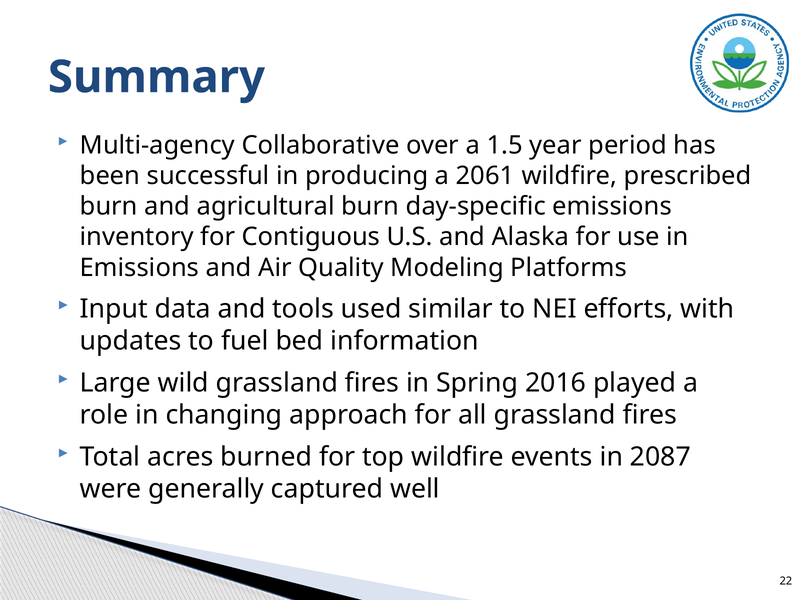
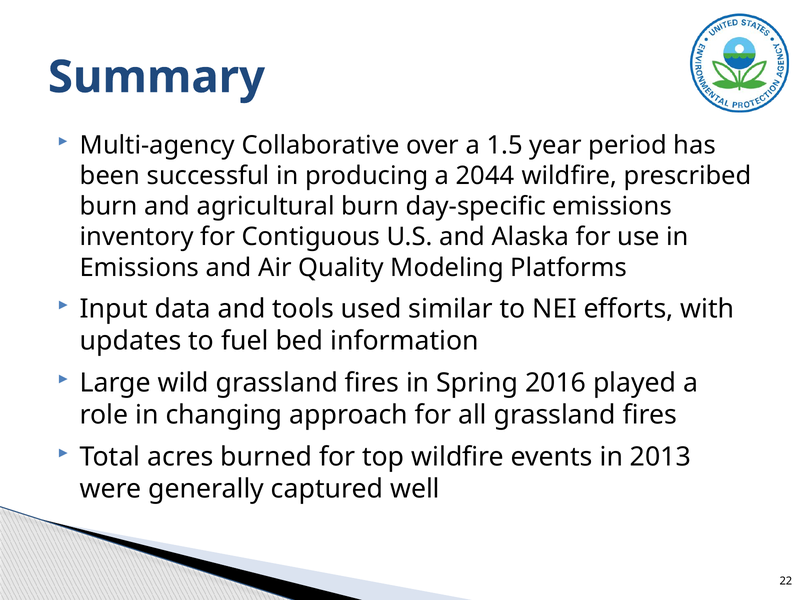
2061: 2061 -> 2044
2087: 2087 -> 2013
